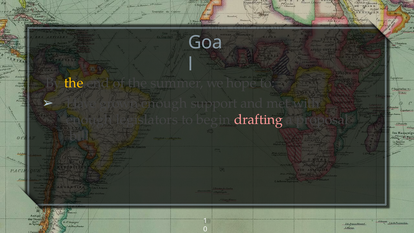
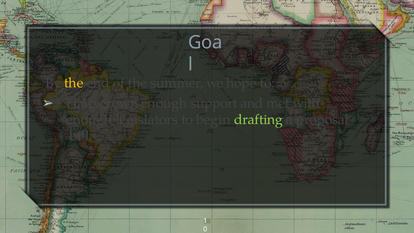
drafting colour: pink -> light green
